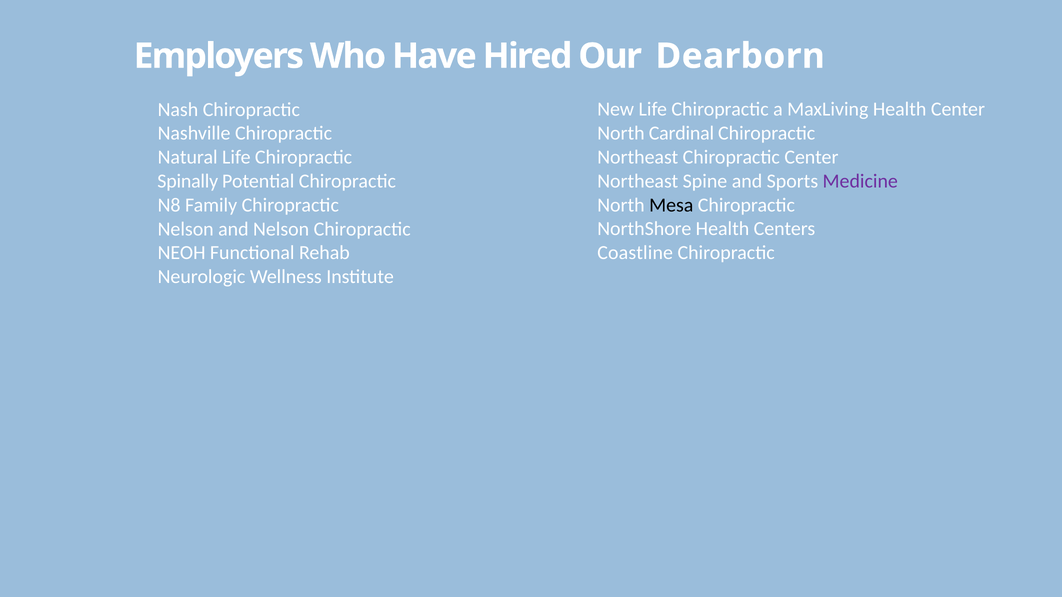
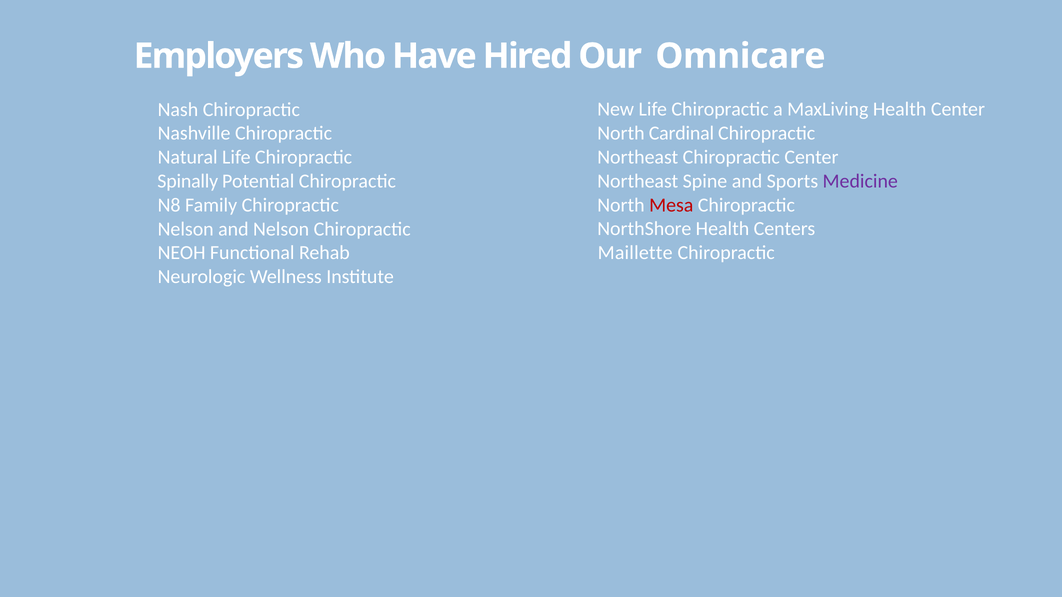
Dearborn: Dearborn -> Omnicare
Mesa colour: black -> red
Coastline: Coastline -> Maillette
